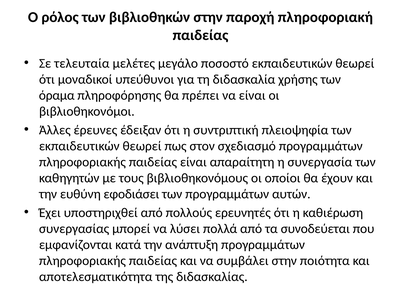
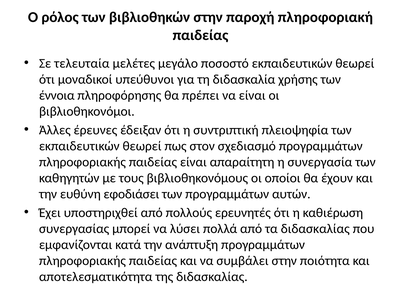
όραμα: όραμα -> έννοια
τα συνοδεύεται: συνοδεύεται -> διδασκαλίας
